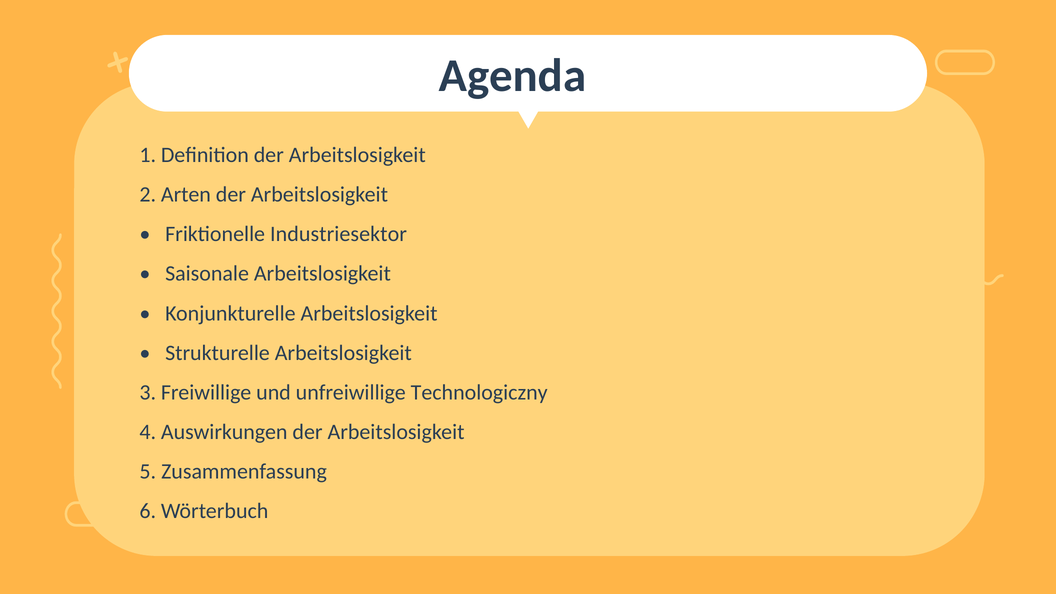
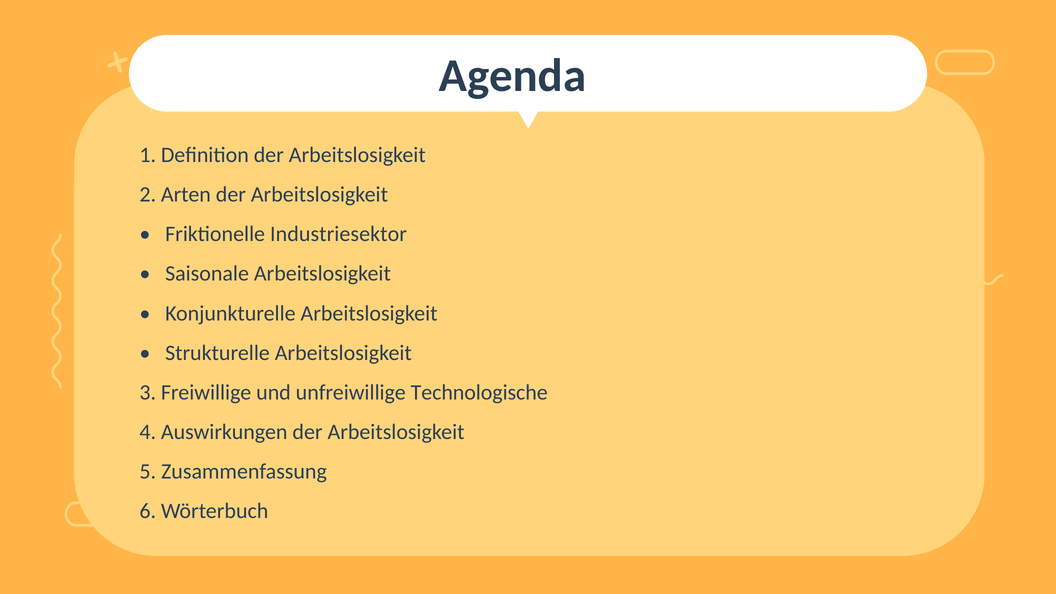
Technologiczny: Technologiczny -> Technologische
